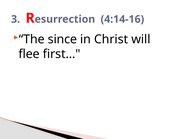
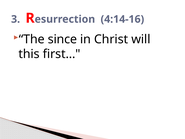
flee: flee -> this
